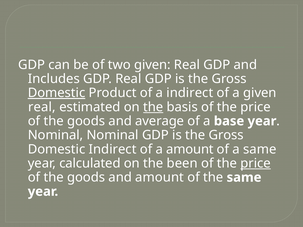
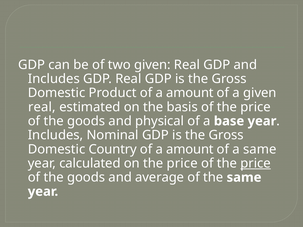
Domestic at (57, 93) underline: present -> none
Product of a indirect: indirect -> amount
the at (153, 107) underline: present -> none
average: average -> physical
Nominal at (56, 135): Nominal -> Includes
Domestic Indirect: Indirect -> Country
on the been: been -> price
and amount: amount -> average
